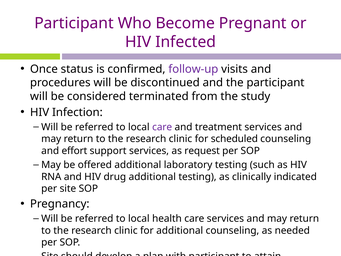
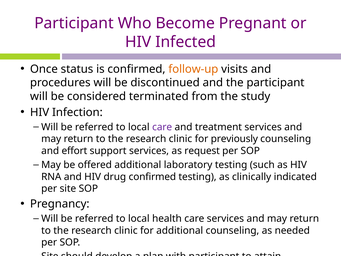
follow-up colour: purple -> orange
scheduled: scheduled -> previously
drug additional: additional -> confirmed
